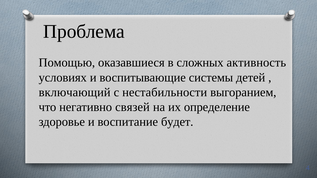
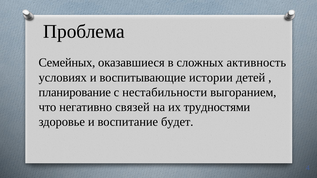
Помощью: Помощью -> Семейных
системы: системы -> истории
включающий: включающий -> планирование
определение: определение -> трудностями
